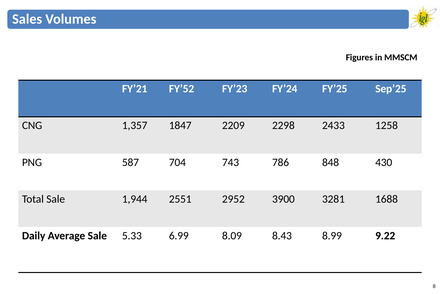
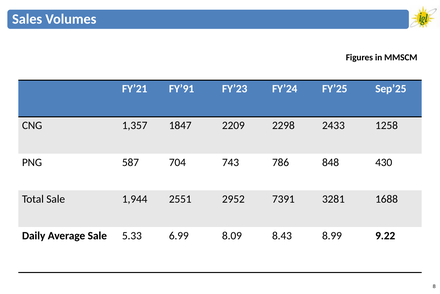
FY’52: FY’52 -> FY’91
3900: 3900 -> 7391
